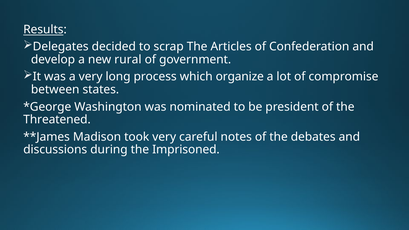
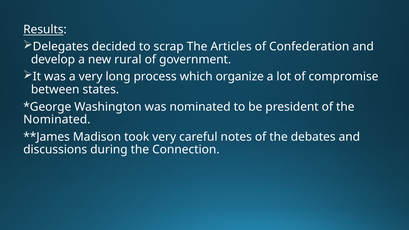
Threatened at (57, 120): Threatened -> Nominated
Imprisoned: Imprisoned -> Connection
